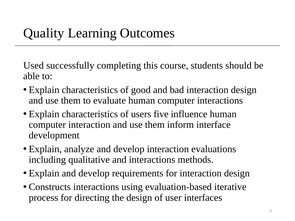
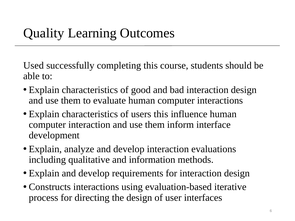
users five: five -> this
and interactions: interactions -> information
